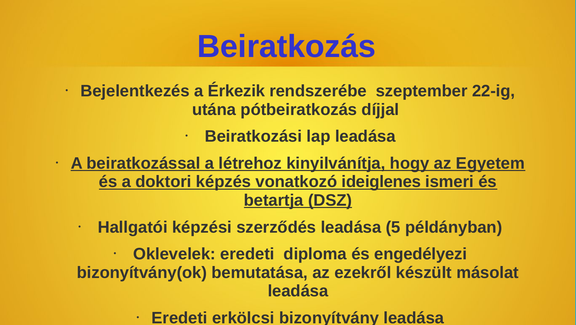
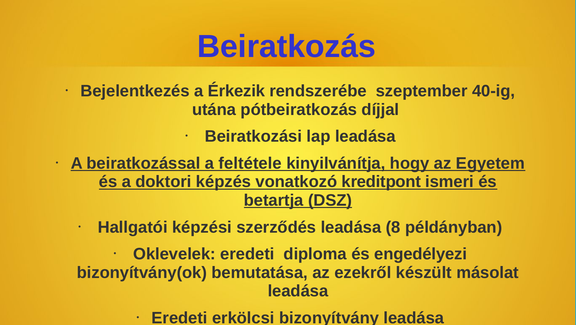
22-ig: 22-ig -> 40-ig
létrehoz: létrehoz -> feltétele
ideiglenes: ideiglenes -> kreditpont
5: 5 -> 8
